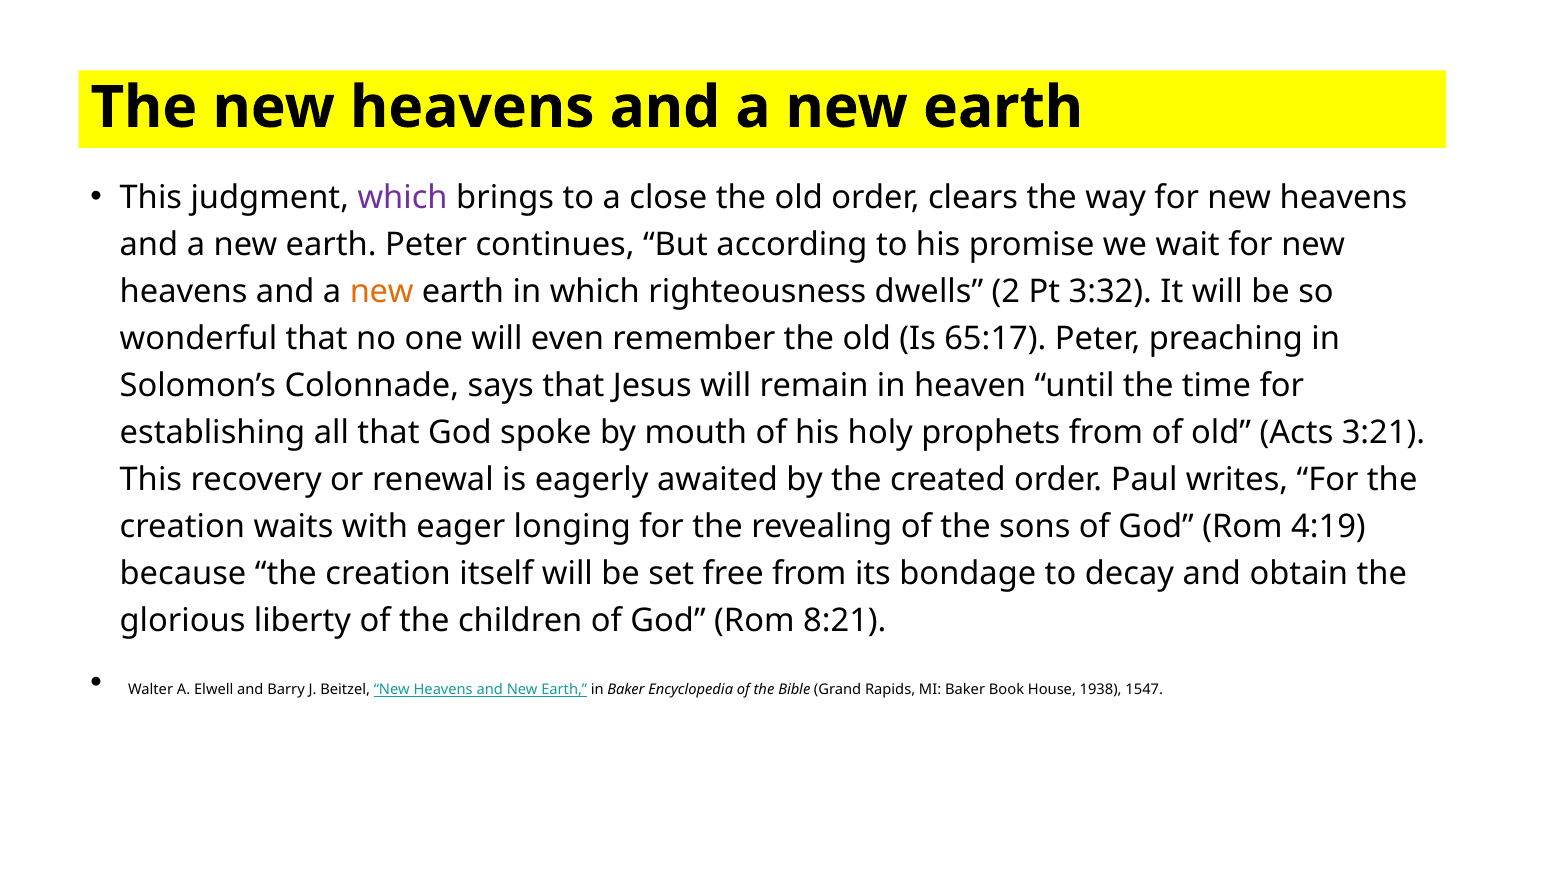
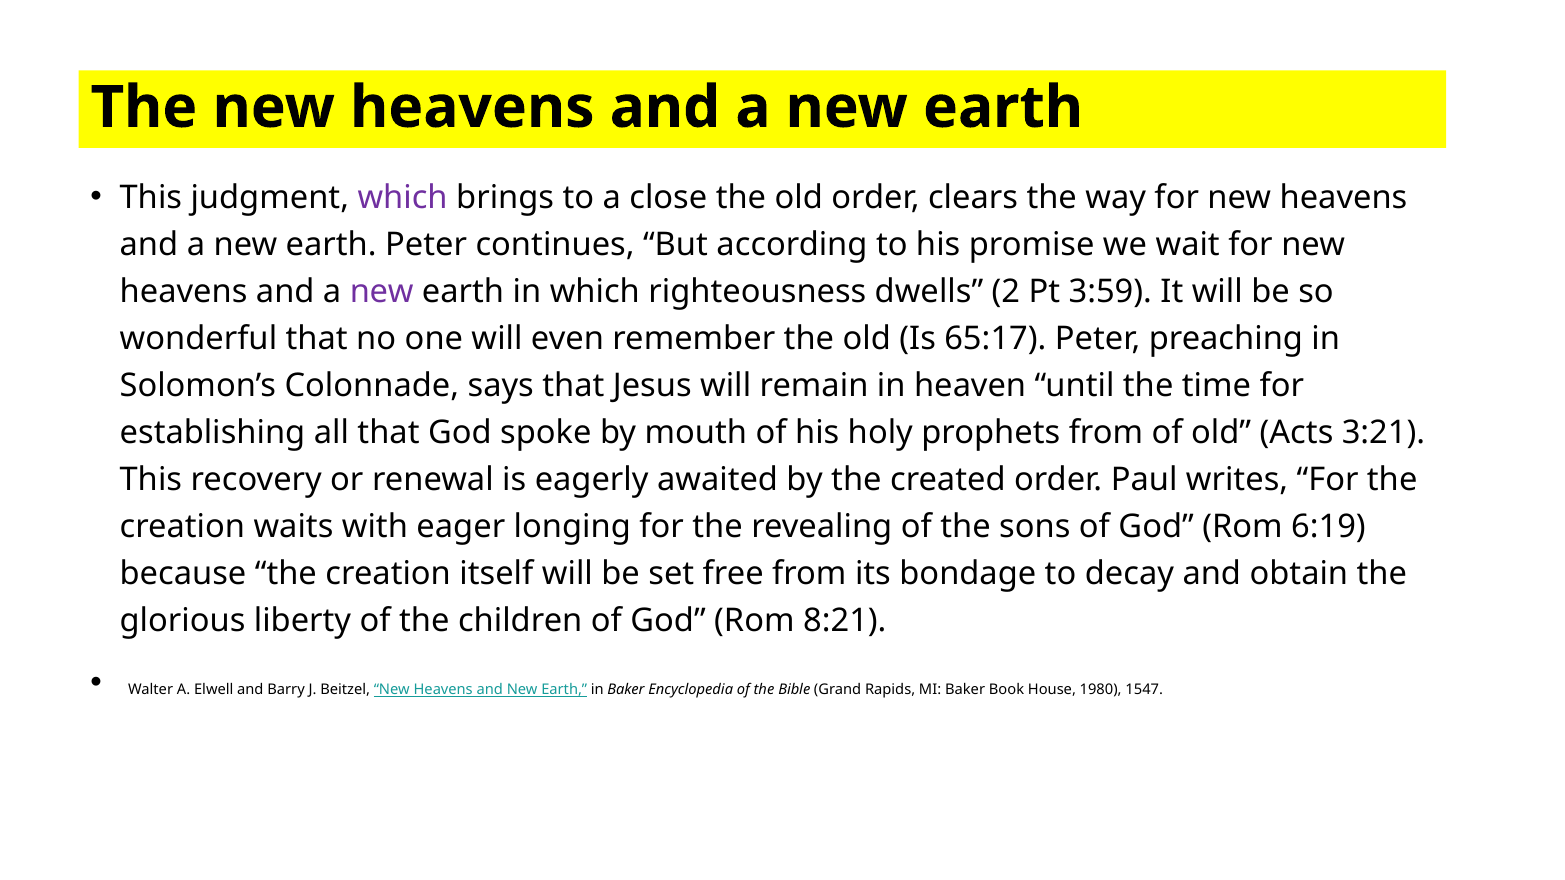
new at (382, 292) colour: orange -> purple
3:32: 3:32 -> 3:59
4:19: 4:19 -> 6:19
1938: 1938 -> 1980
